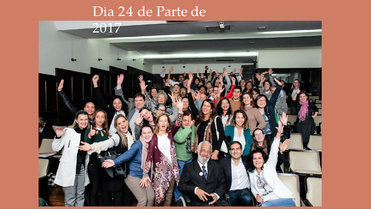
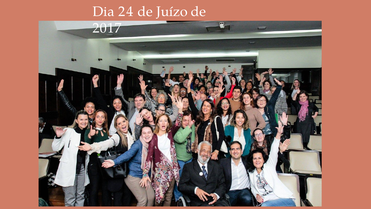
Parte: Parte -> Juízo
